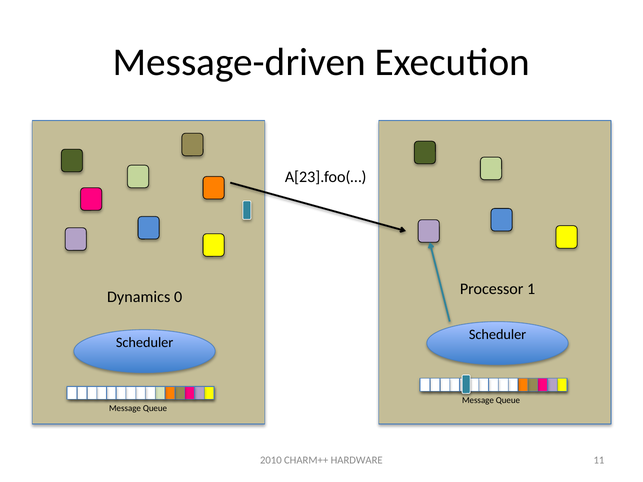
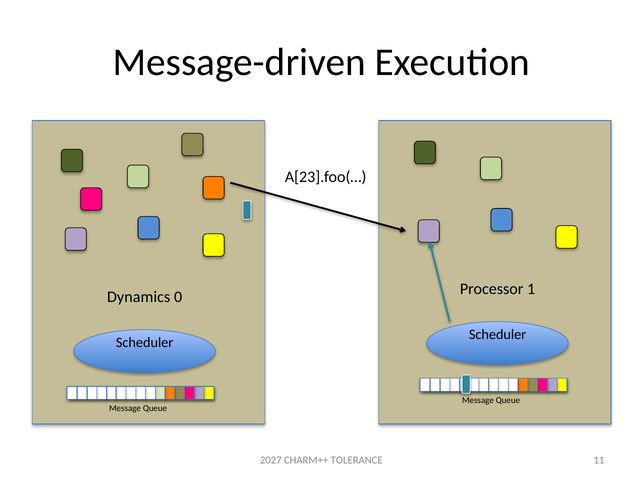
2010: 2010 -> 2027
HARDWARE: HARDWARE -> TOLERANCE
